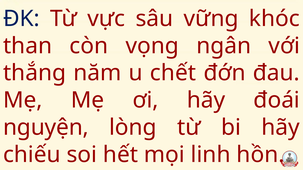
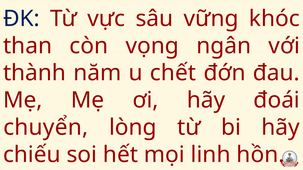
thắng: thắng -> thành
nguyện: nguyện -> chuyển
